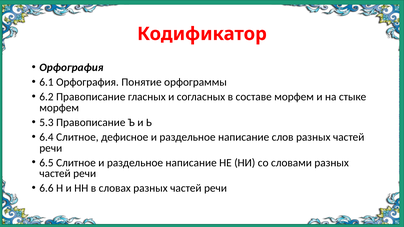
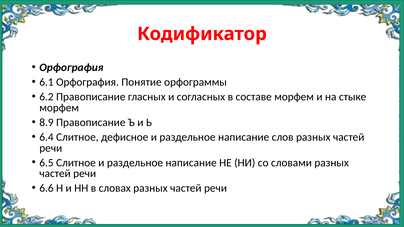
5.3: 5.3 -> 8.9
